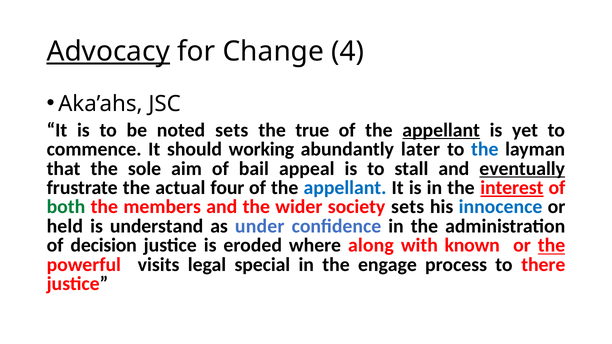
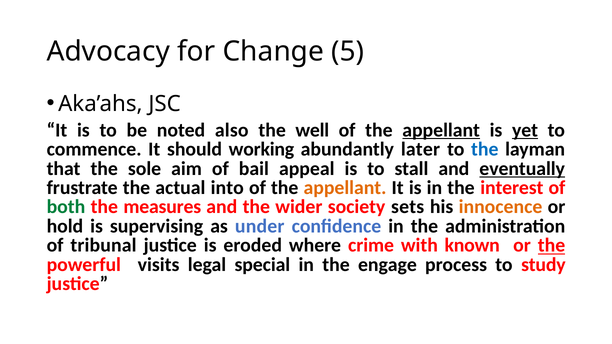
Advocacy underline: present -> none
4: 4 -> 5
noted sets: sets -> also
true: true -> well
yet underline: none -> present
four: four -> into
appellant at (345, 188) colour: blue -> orange
interest underline: present -> none
members: members -> measures
innocence colour: blue -> orange
held: held -> hold
understand: understand -> supervising
decision: decision -> tribunal
along: along -> crime
there: there -> study
